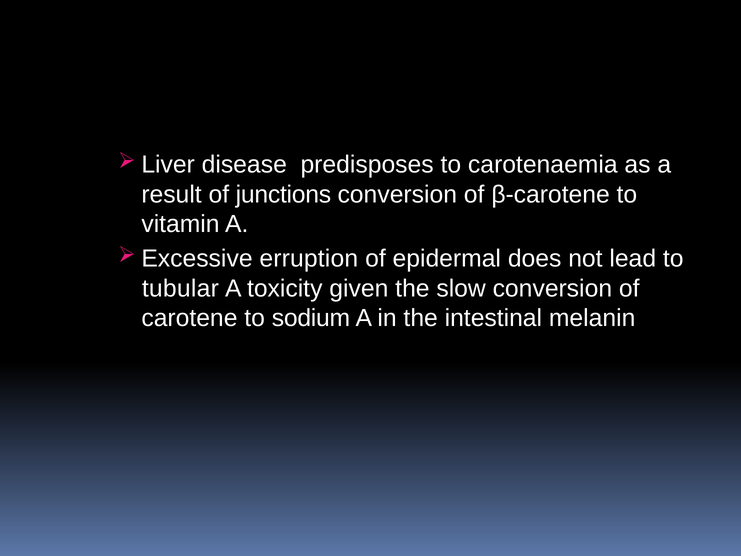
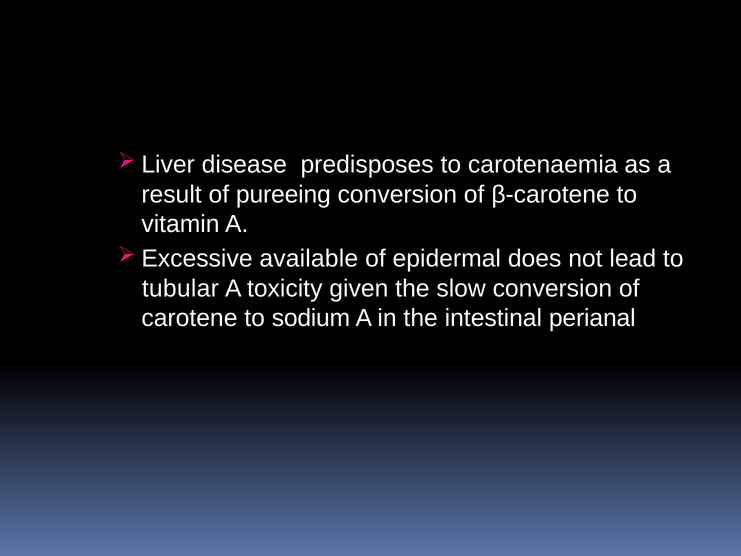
junctions: junctions -> pureeing
erruption: erruption -> available
melanin: melanin -> perianal
